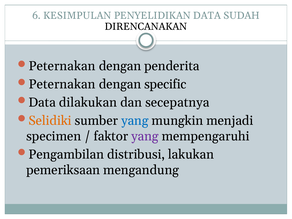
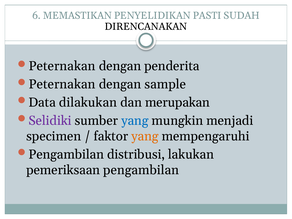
KESIMPULAN: KESIMPULAN -> MEMASTIKAN
PENYELIDIKAN DATA: DATA -> PASTI
specific: specific -> sample
secepatnya: secepatnya -> merupakan
Selidiki colour: orange -> purple
yang at (145, 136) colour: purple -> orange
pemeriksaan mengandung: mengandung -> pengambilan
